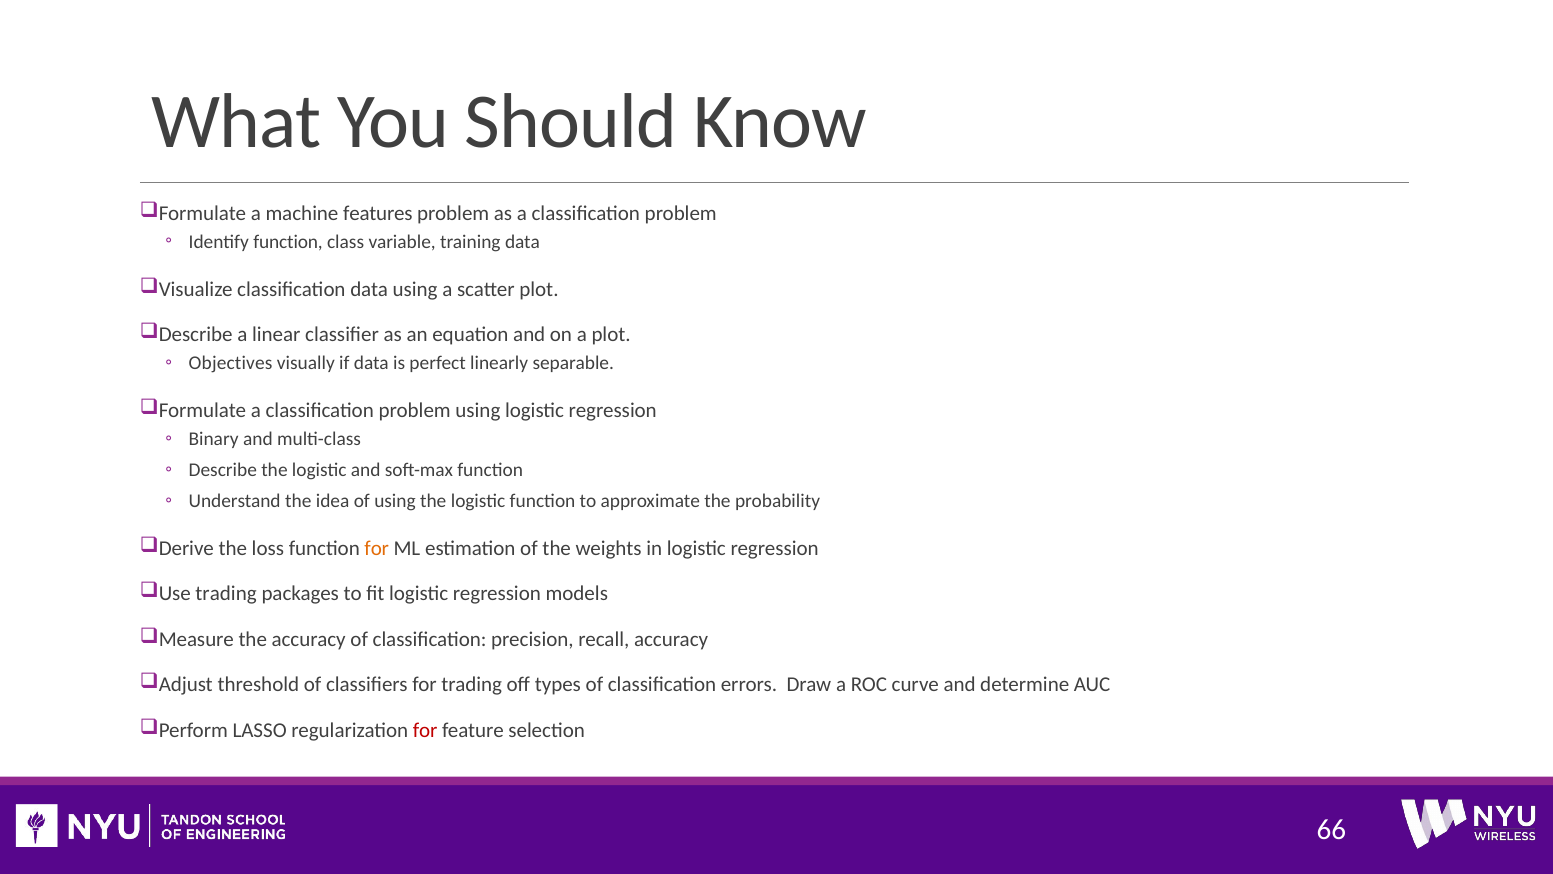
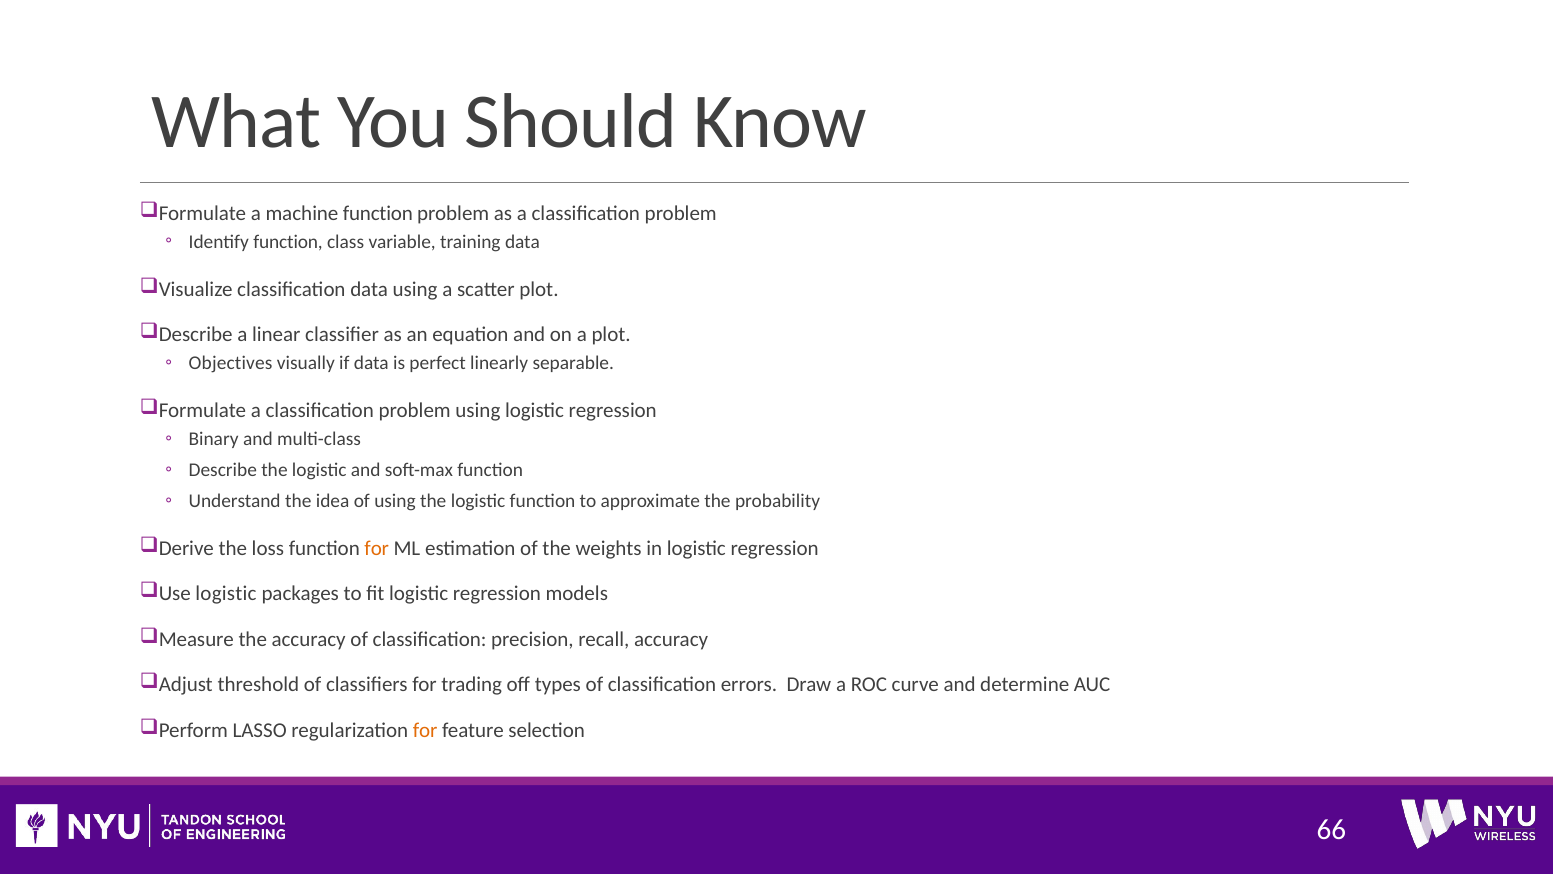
machine features: features -> function
trading at (226, 594): trading -> logistic
for at (425, 730) colour: red -> orange
